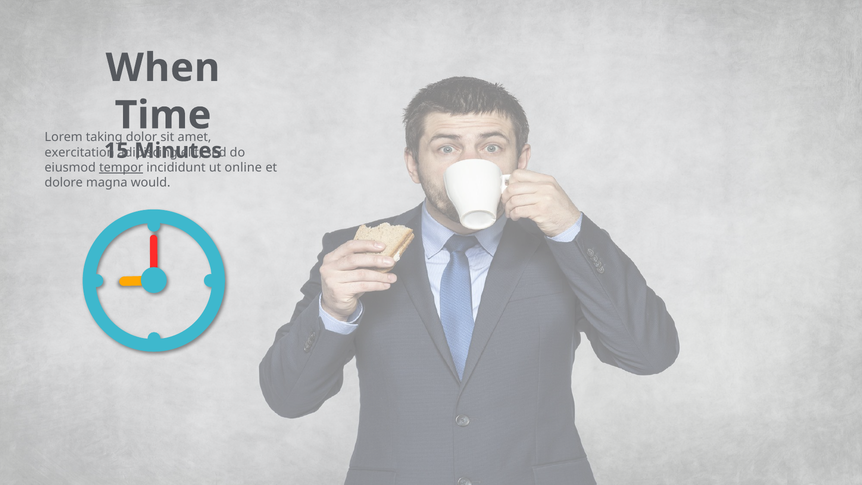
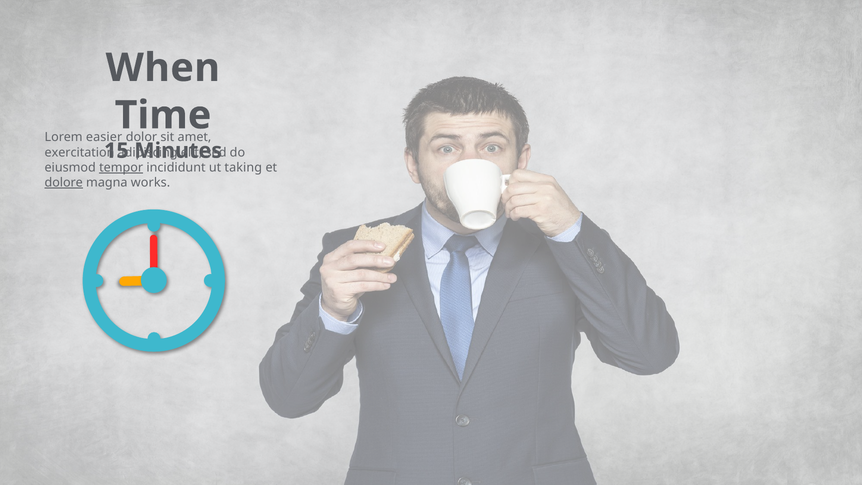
taking: taking -> easier
online: online -> taking
dolore underline: none -> present
would: would -> works
